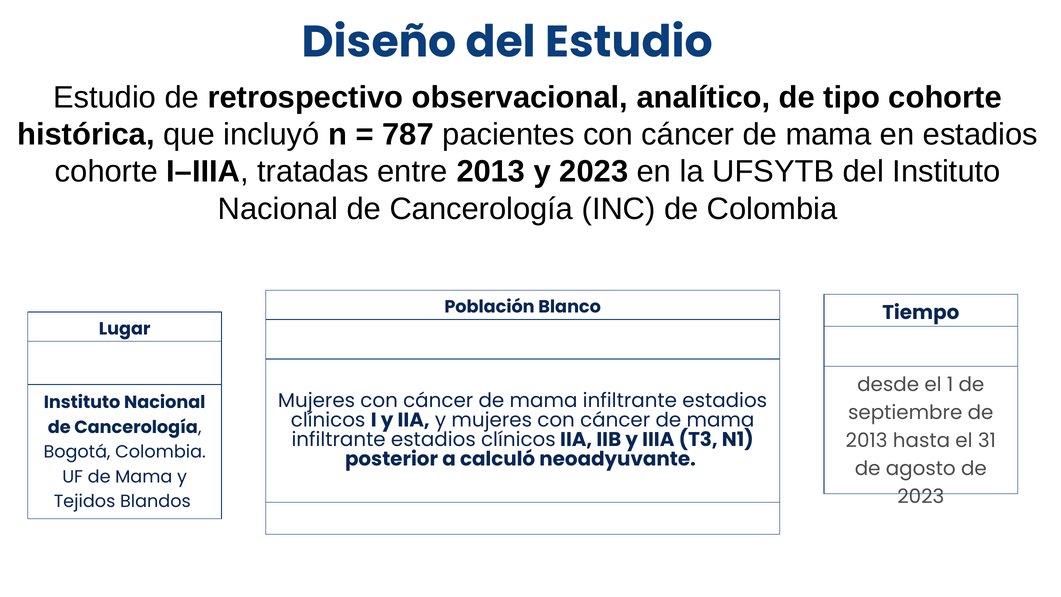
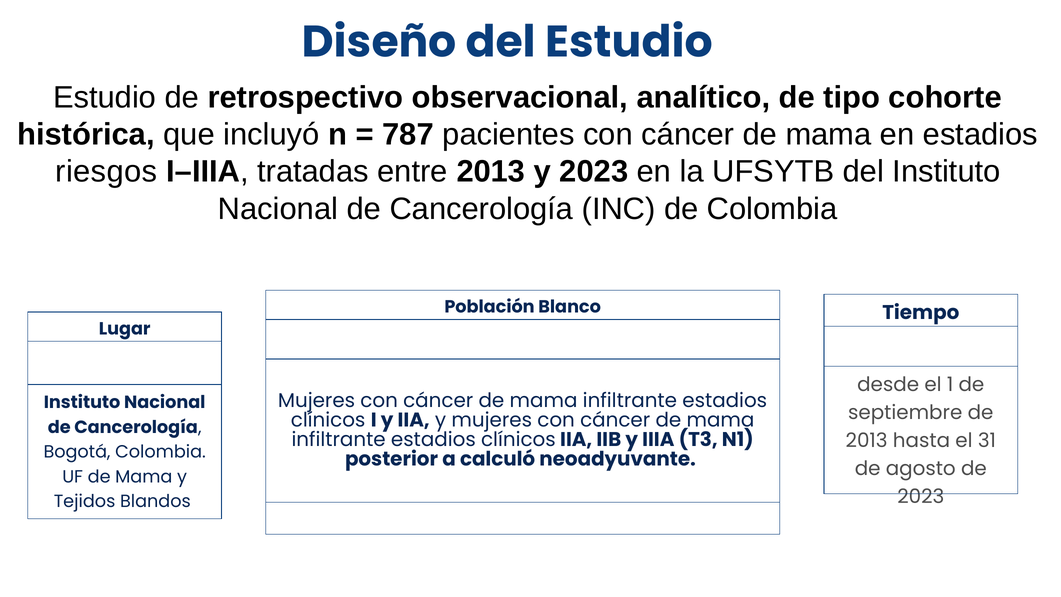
cohorte at (106, 172): cohorte -> riesgos
